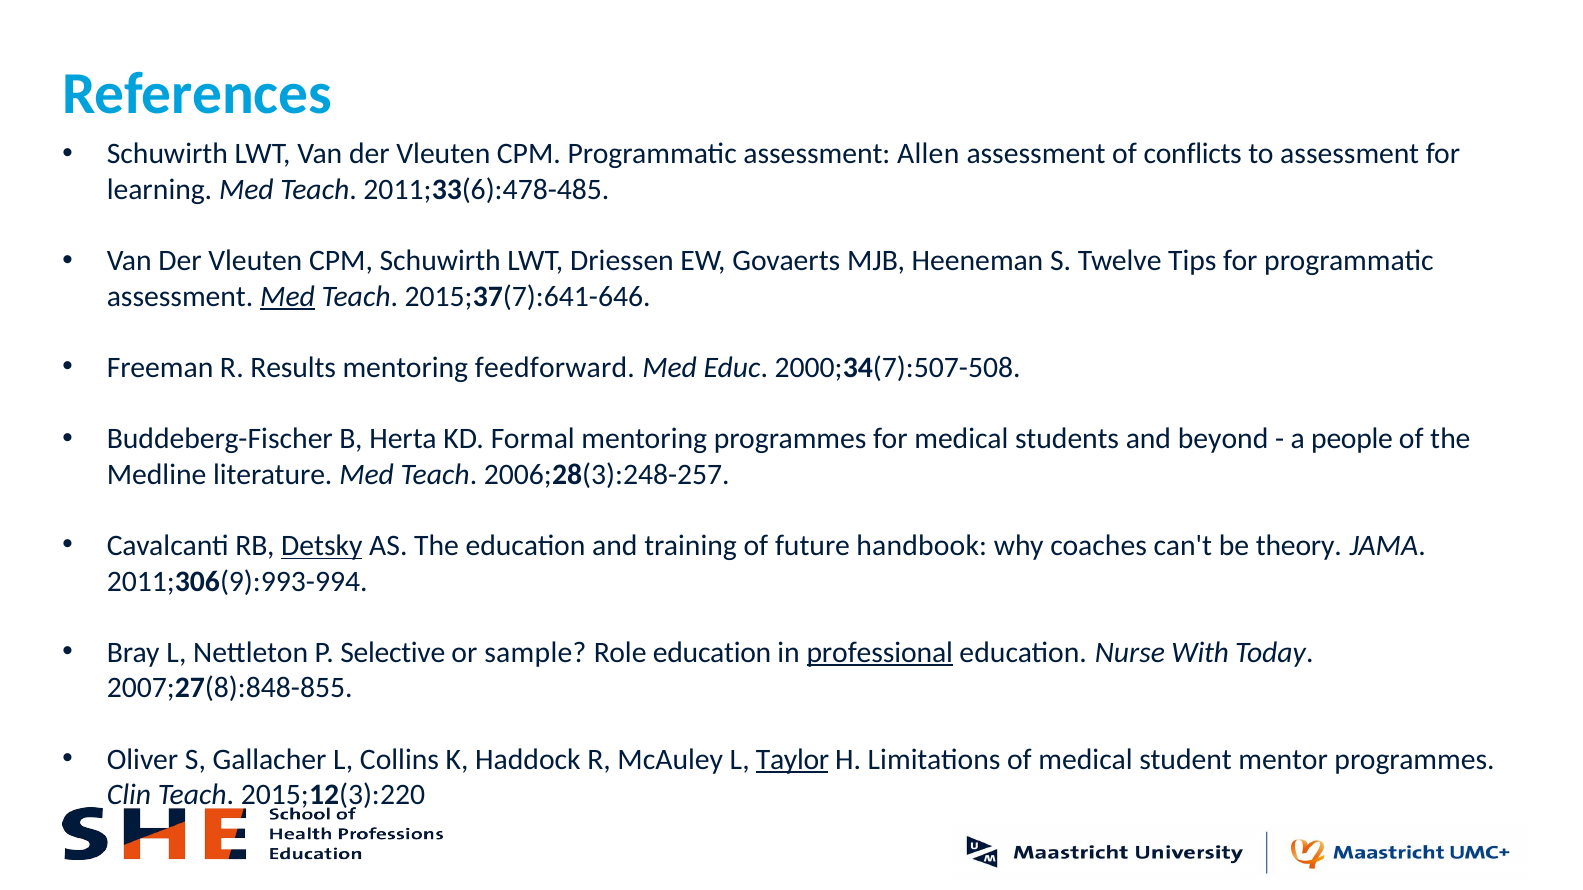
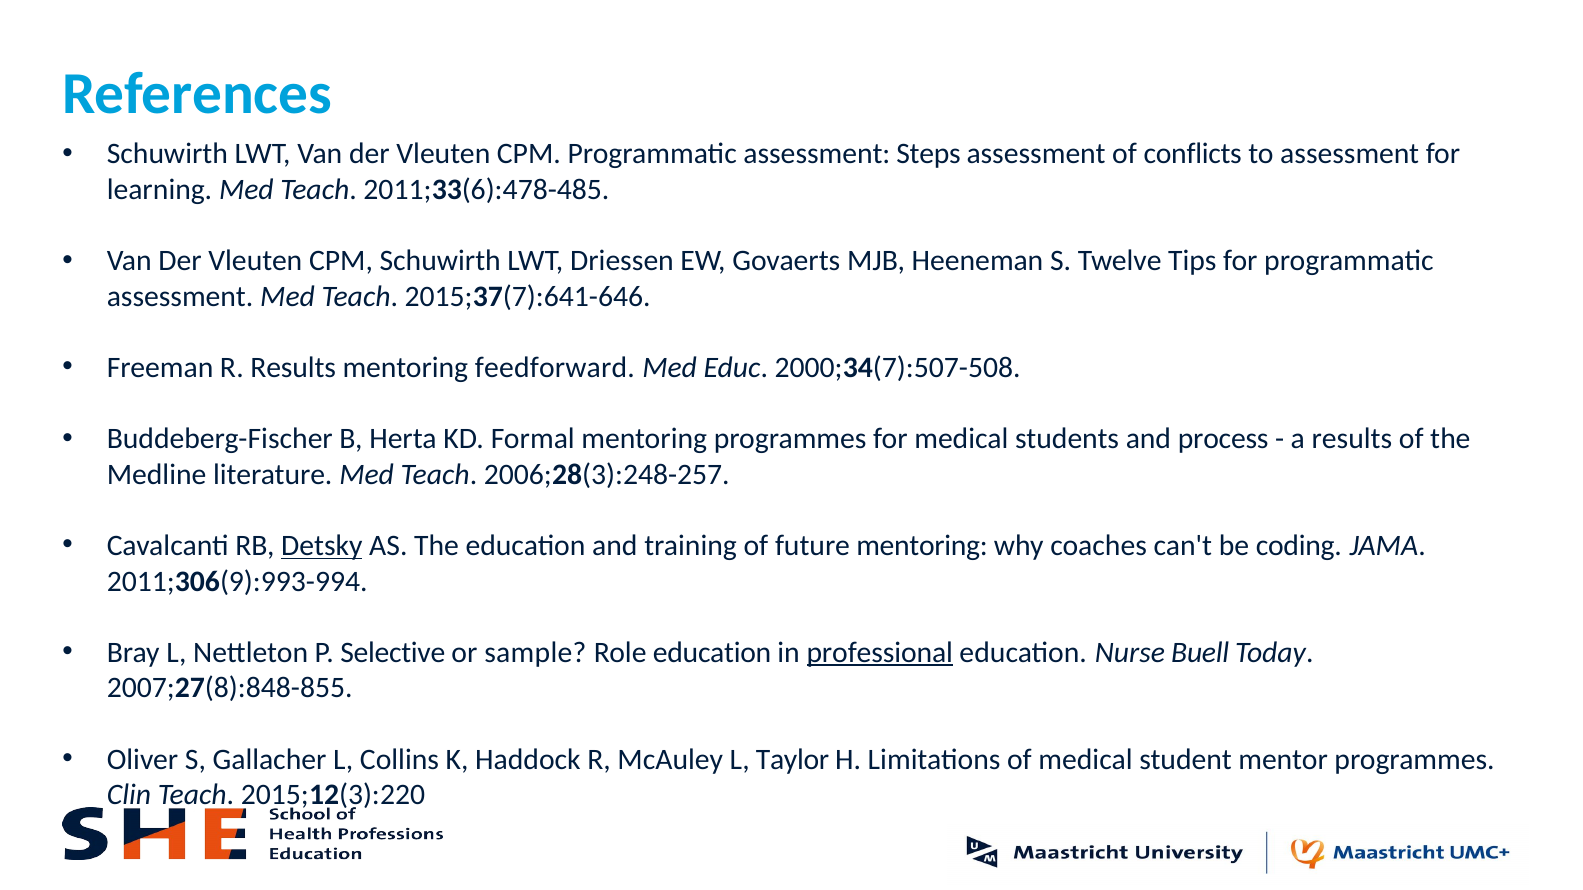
Allen: Allen -> Steps
Med at (288, 297) underline: present -> none
beyond: beyond -> process
a people: people -> results
future handbook: handbook -> mentoring
theory: theory -> coding
With: With -> Buell
Taylor underline: present -> none
